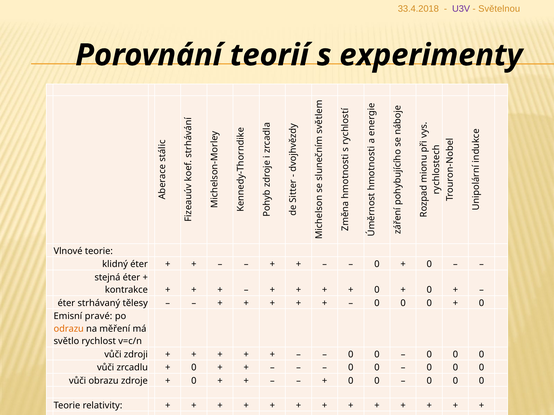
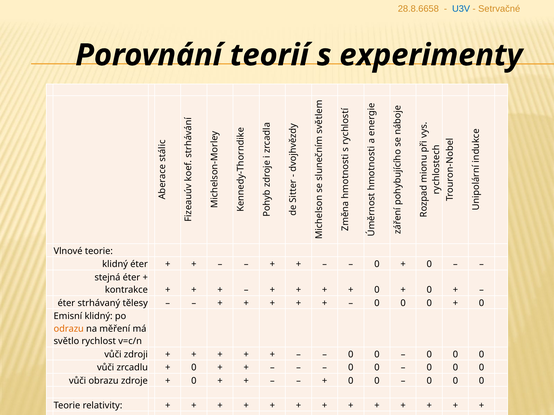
33.4.2018: 33.4.2018 -> 28.8.6658
U3V colour: purple -> blue
Světelnou: Světelnou -> Setrvačné
Emisní pravé: pravé -> klidný
